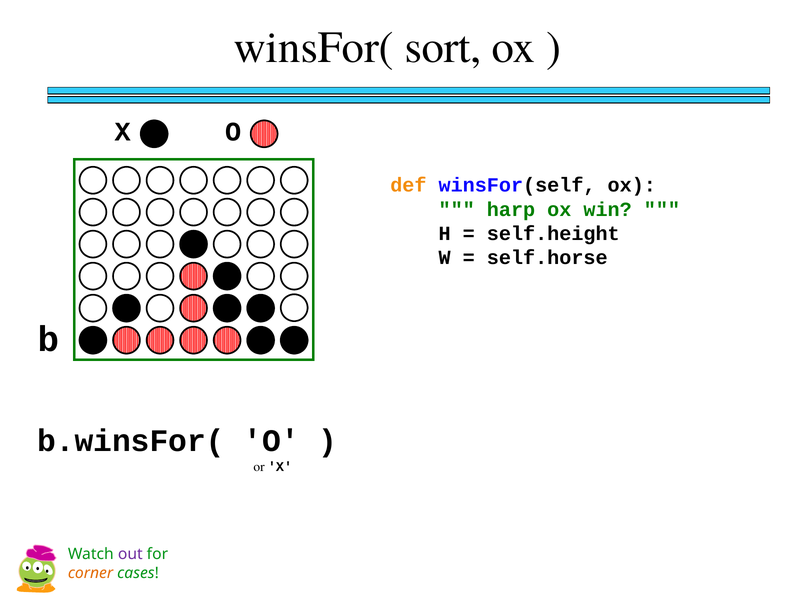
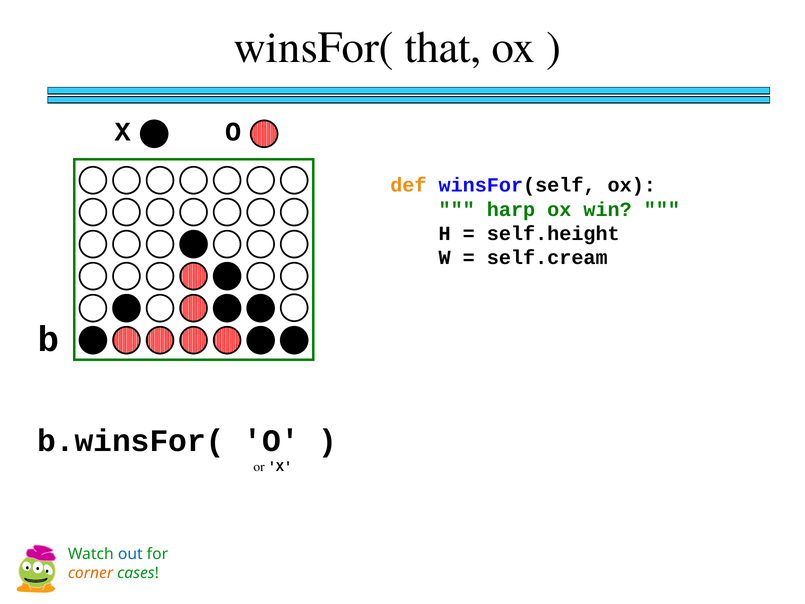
sort: sort -> that
self.horse: self.horse -> self.cream
out colour: purple -> blue
